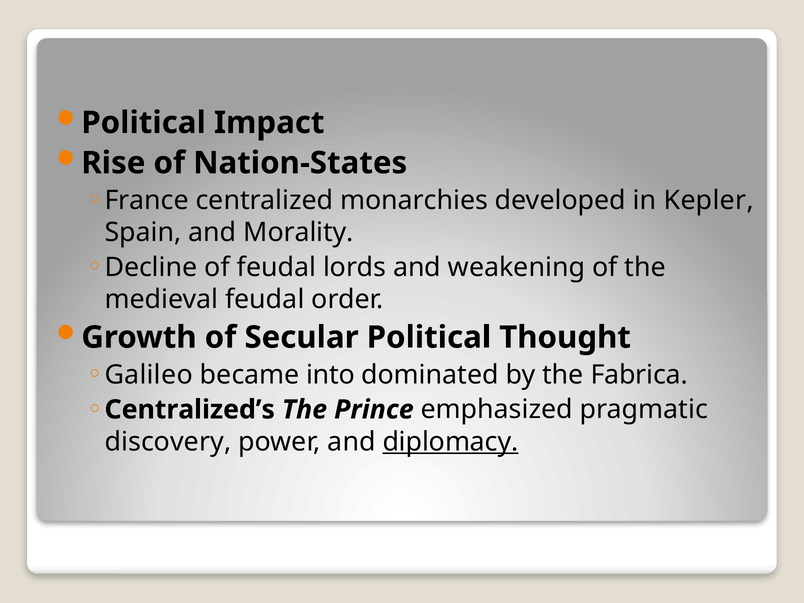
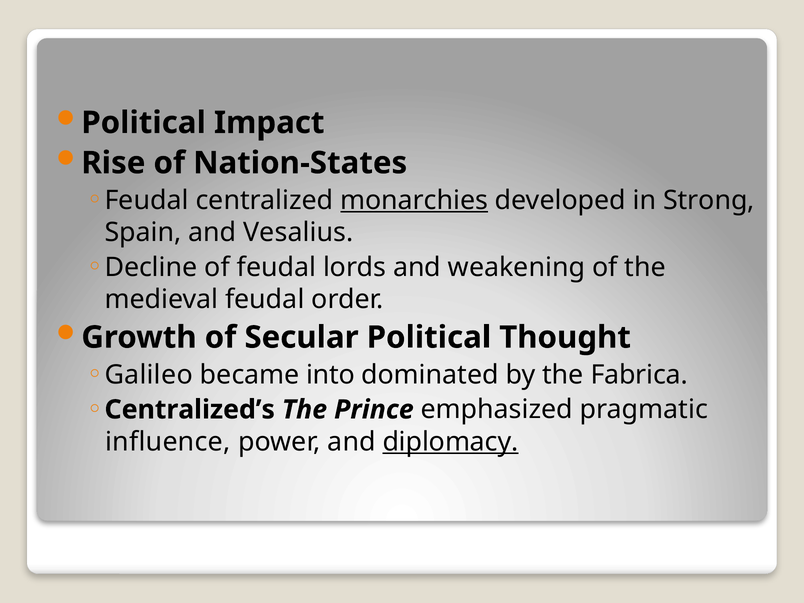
France at (147, 200): France -> Feudal
monarchies underline: none -> present
Kepler: Kepler -> Strong
Morality: Morality -> Vesalius
discovery: discovery -> influence
